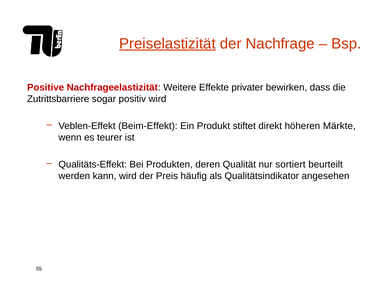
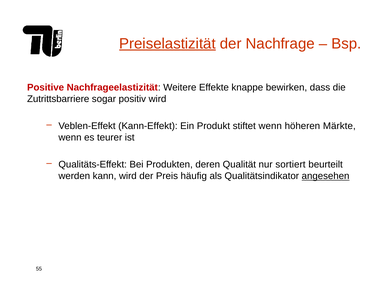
privater: privater -> knappe
Beim-Effekt: Beim-Effekt -> Kann-Effekt
stiftet direkt: direkt -> wenn
angesehen underline: none -> present
